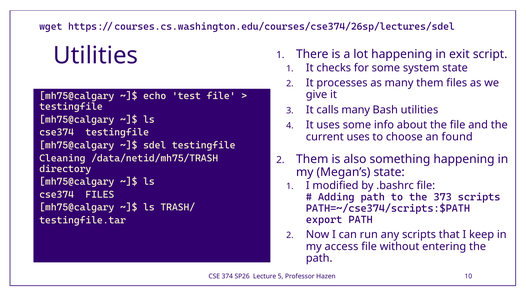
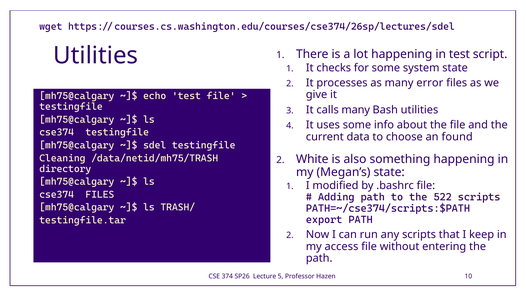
in exit: exit -> test
many them: them -> error
current uses: uses -> data
Them at (312, 159): Them -> White
373: 373 -> 522
